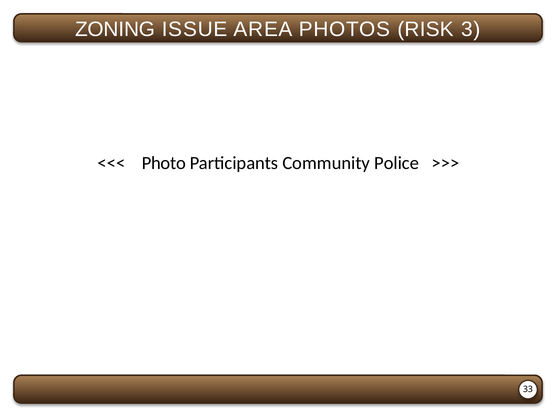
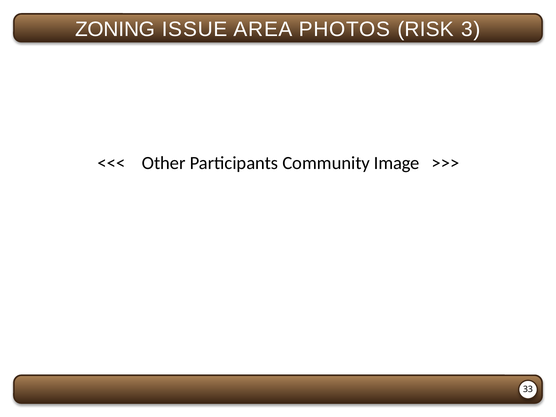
Photo: Photo -> Other
Police: Police -> Image
